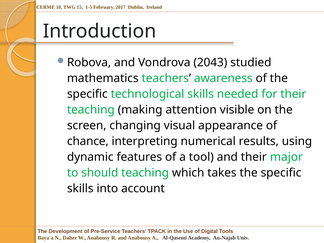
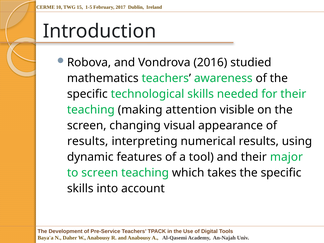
2043: 2043 -> 2016
chance at (88, 141): chance -> results
to should: should -> screen
